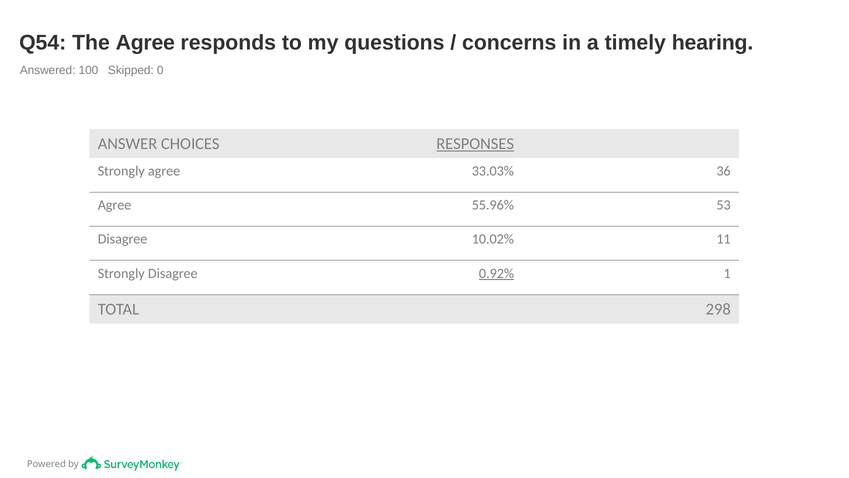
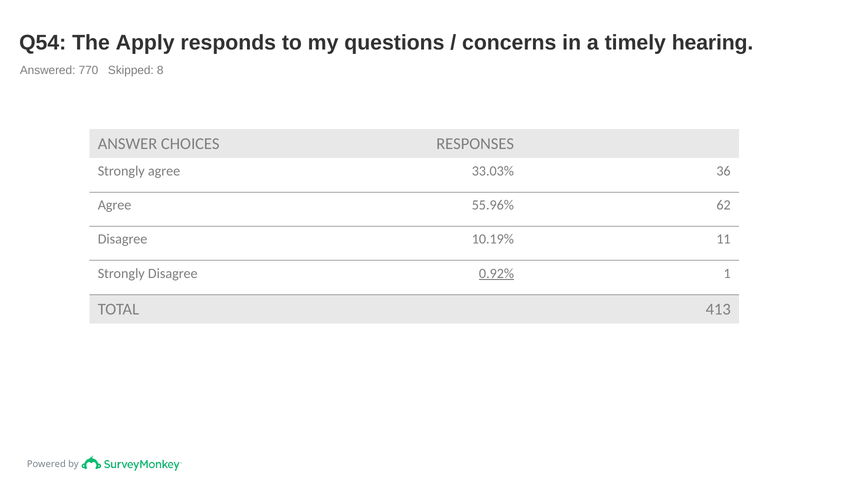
The Agree: Agree -> Apply
100: 100 -> 770
0: 0 -> 8
RESPONSES underline: present -> none
53: 53 -> 62
10.02%: 10.02% -> 10.19%
298: 298 -> 413
